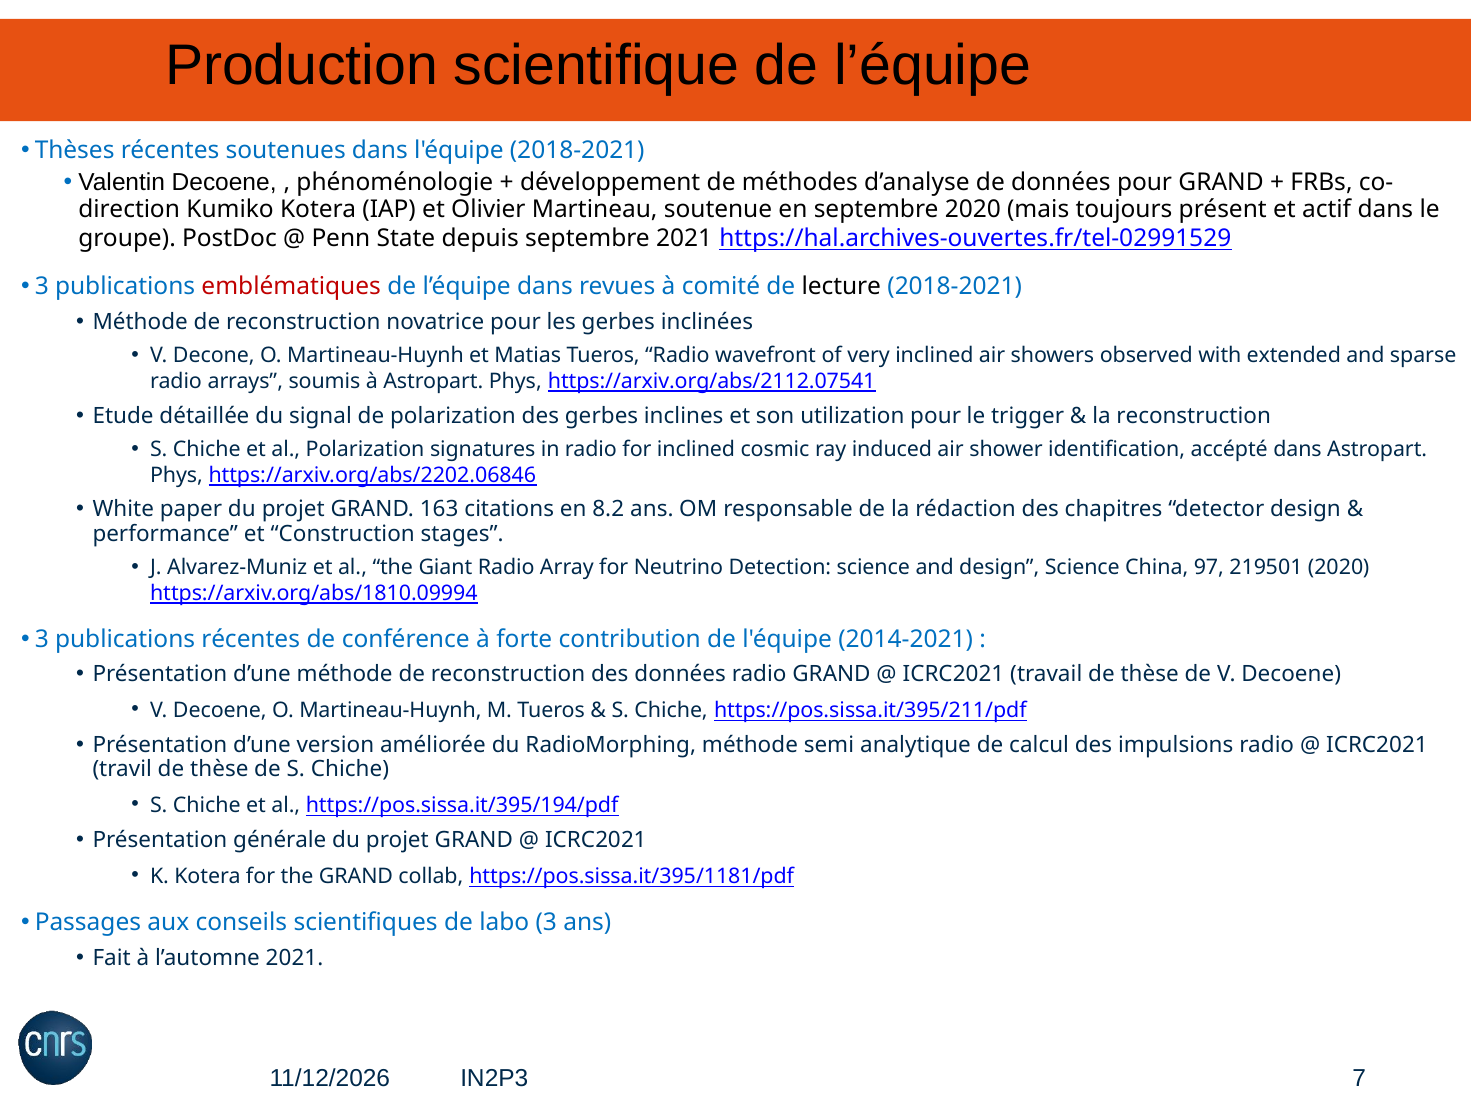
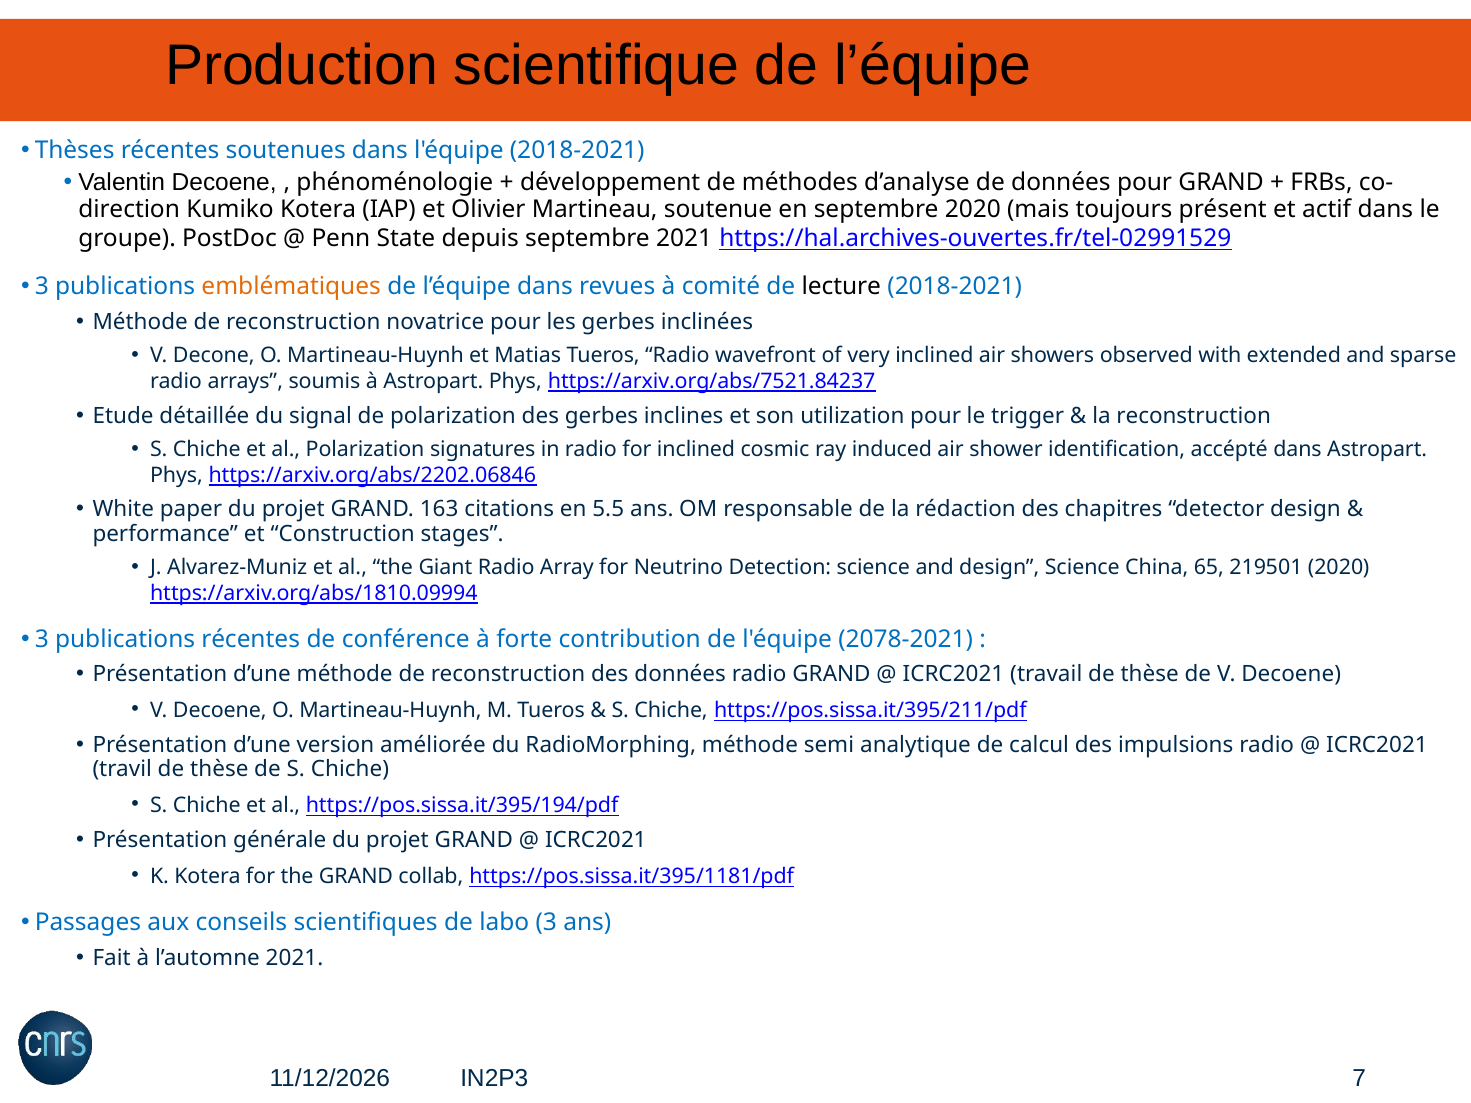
emblématiques colour: red -> orange
https://arxiv.org/abs/2112.07541: https://arxiv.org/abs/2112.07541 -> https://arxiv.org/abs/7521.84237
8.2: 8.2 -> 5.5
97: 97 -> 65
2014-2021: 2014-2021 -> 2078-2021
